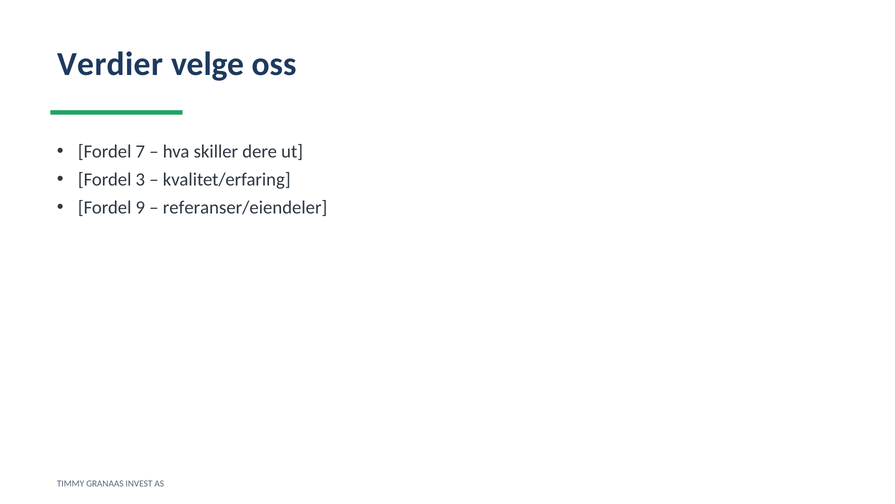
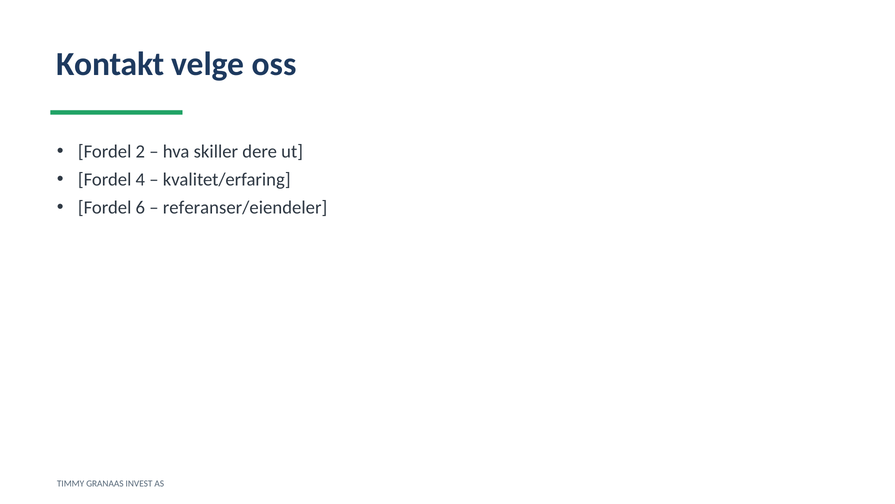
Verdier: Verdier -> Kontakt
7: 7 -> 2
3: 3 -> 4
9: 9 -> 6
